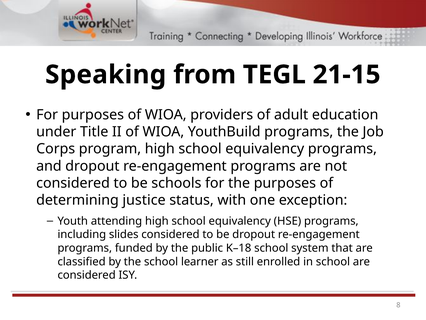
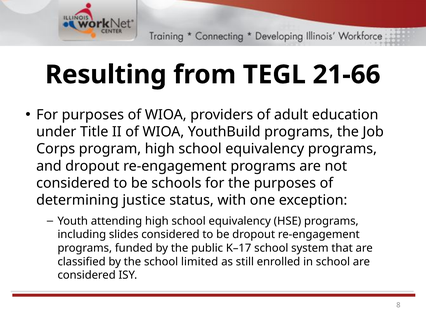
Speaking: Speaking -> Resulting
21-15: 21-15 -> 21-66
K–18: K–18 -> K–17
learner: learner -> limited
